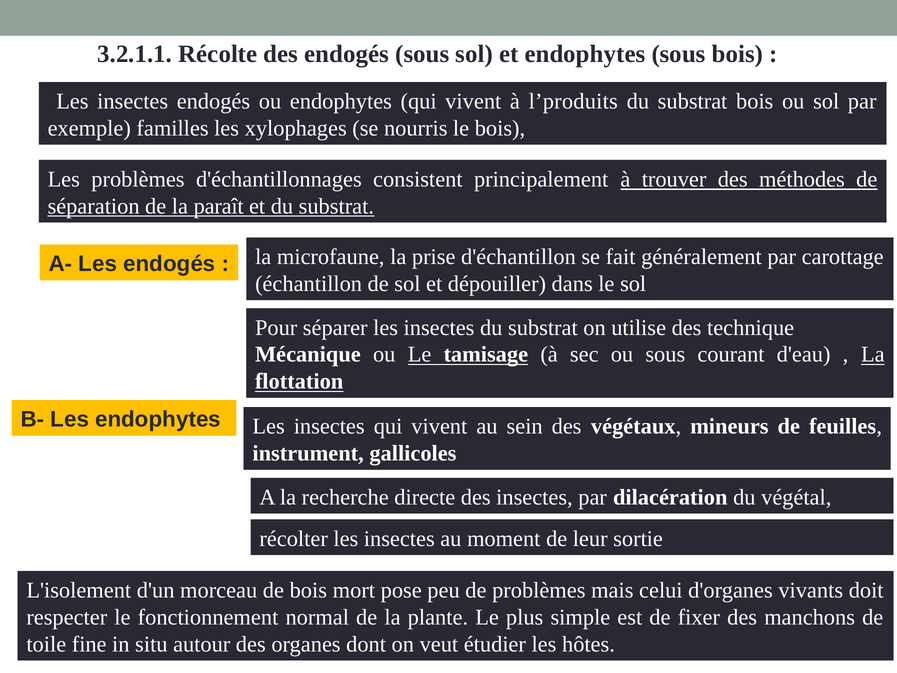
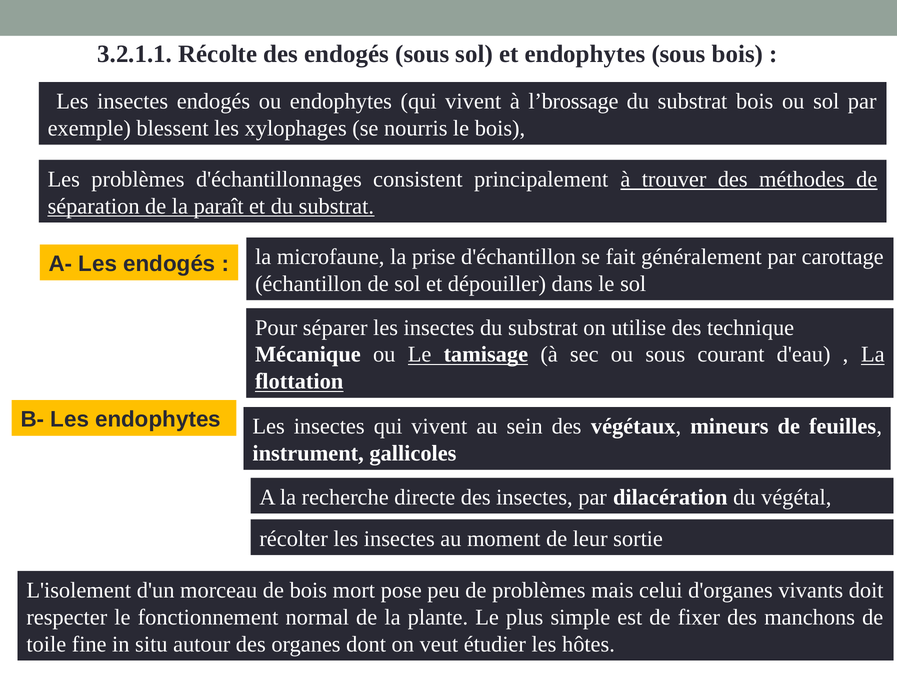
l’produits: l’produits -> l’brossage
familles: familles -> blessent
